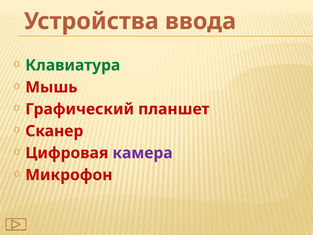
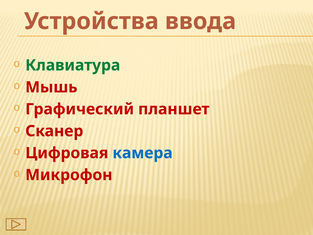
камера colour: purple -> blue
